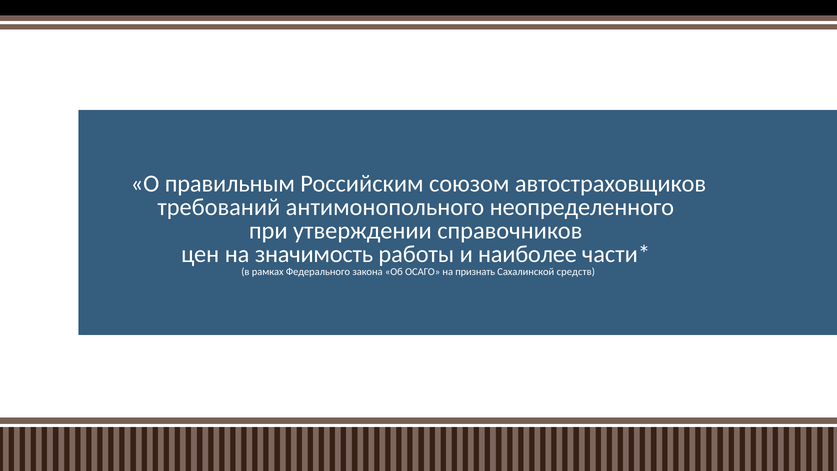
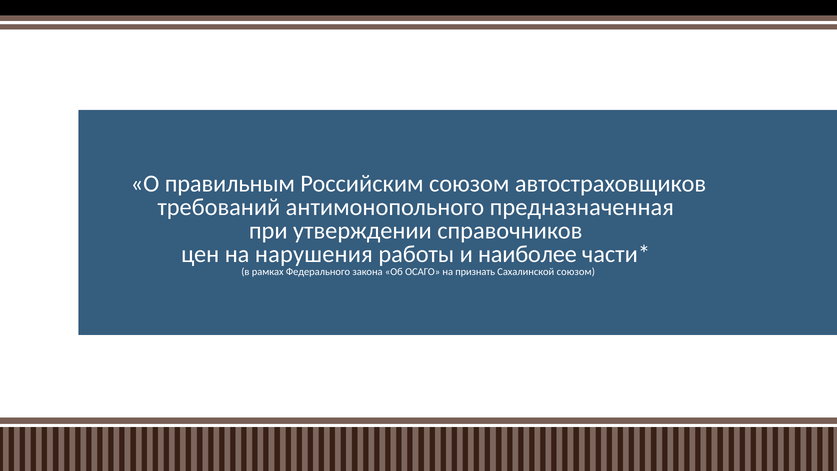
неопределенного: неопределенного -> предназначенная
значимость: значимость -> нарушения
Сахалинской средств: средств -> союзом
